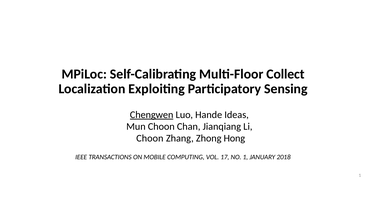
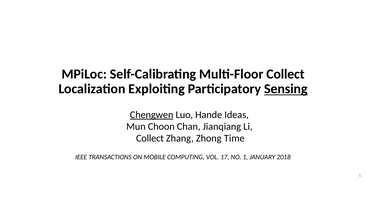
Sensing underline: none -> present
Choon at (150, 138): Choon -> Collect
Hong: Hong -> Time
